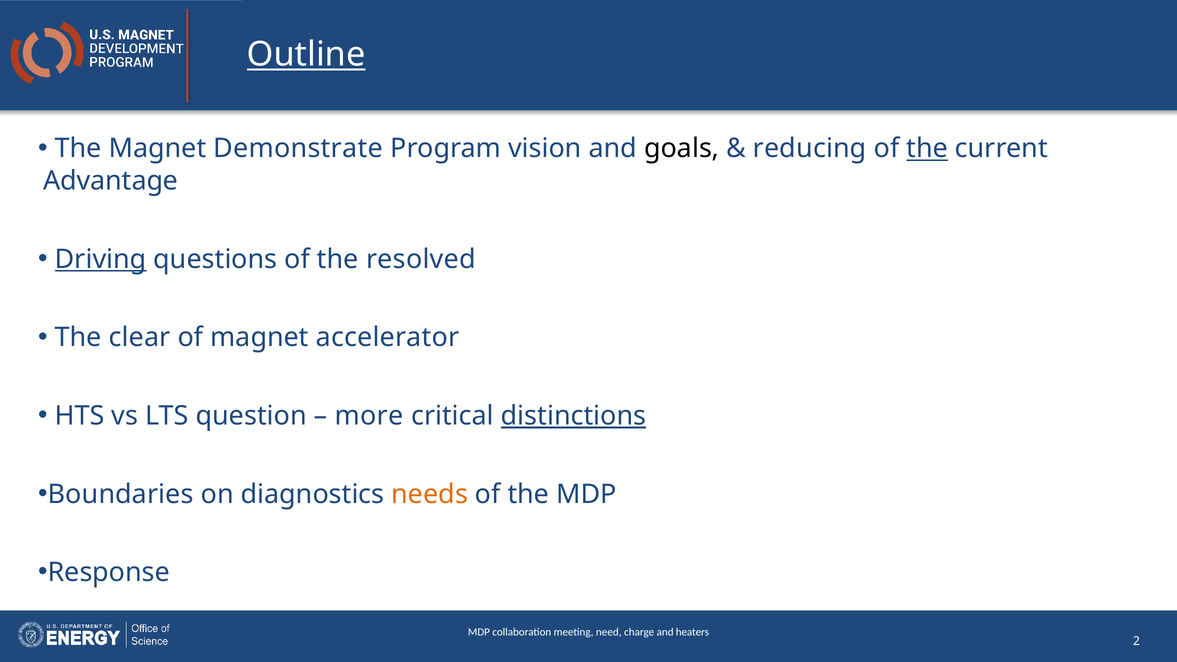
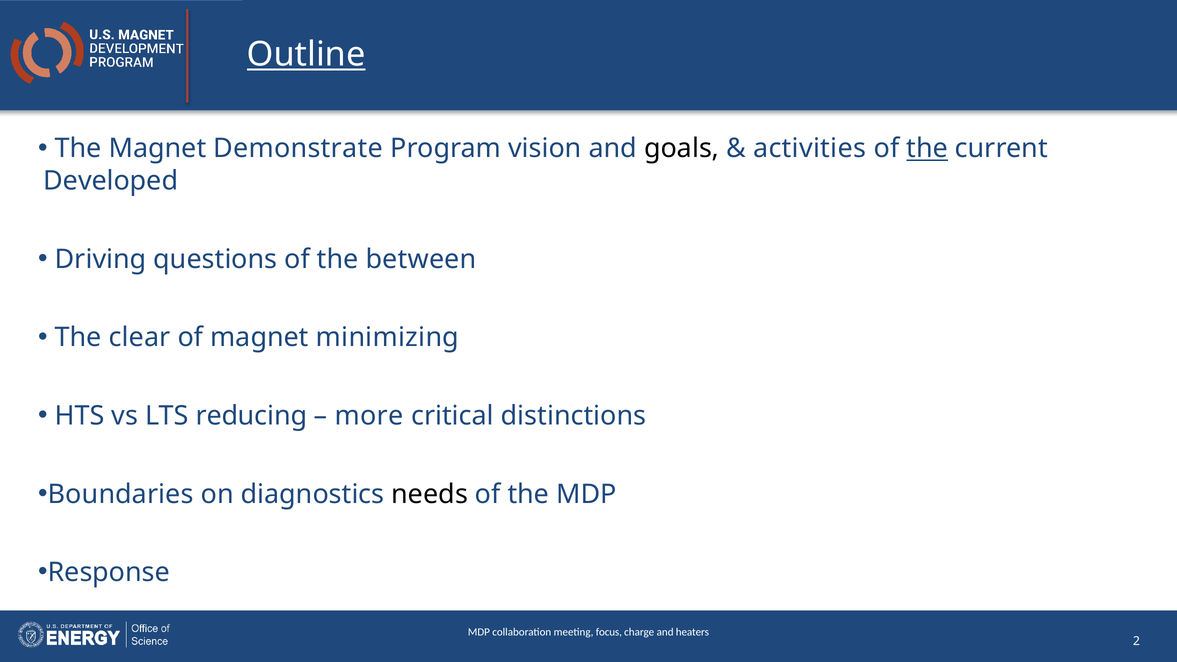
reducing: reducing -> activities
Advantage: Advantage -> Developed
Driving underline: present -> none
resolved: resolved -> between
accelerator: accelerator -> minimizing
question: question -> reducing
distinctions underline: present -> none
needs colour: orange -> black
need: need -> focus
